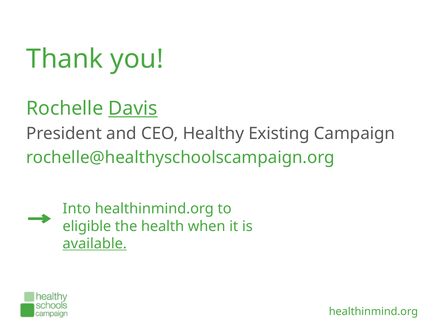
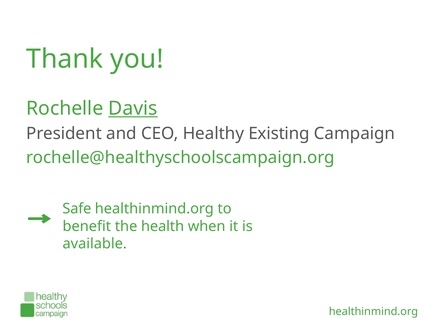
Into: Into -> Safe
eligible: eligible -> benefit
available underline: present -> none
